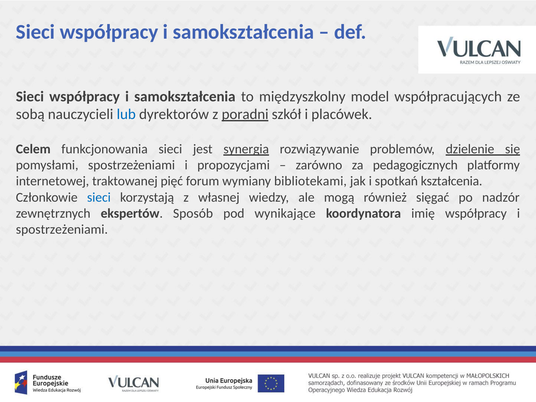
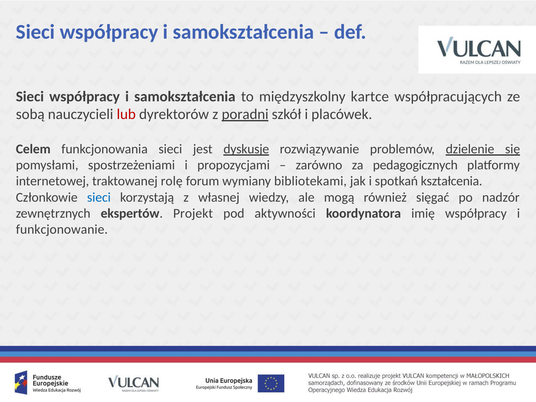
model: model -> kartce
lub colour: blue -> red
synergia: synergia -> dyskusje
pięć: pięć -> rolę
Sposób: Sposób -> Projekt
wynikające: wynikające -> aktywności
spostrzeżeniami at (62, 229): spostrzeżeniami -> funkcjonowanie
